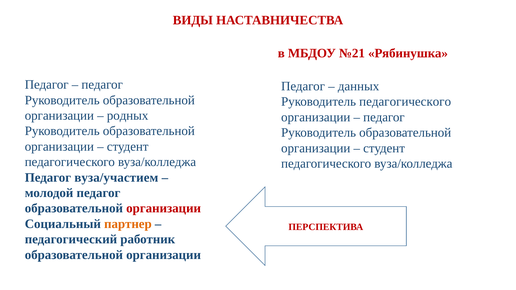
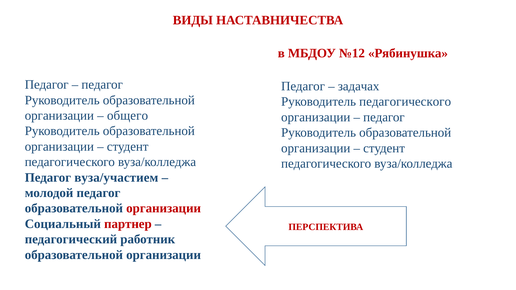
№21: №21 -> №12
данных: данных -> задачах
родных: родных -> общего
партнер colour: orange -> red
